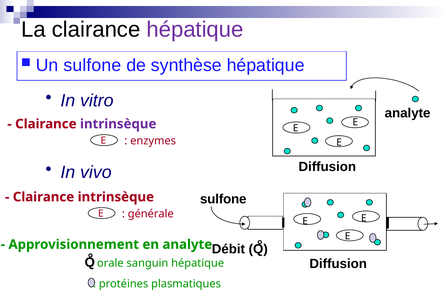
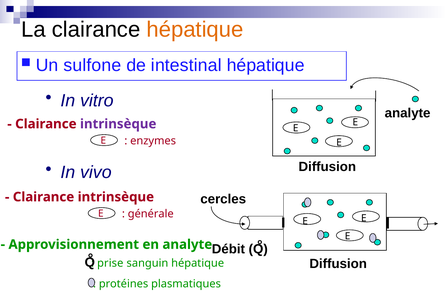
hépatique at (195, 29) colour: purple -> orange
synthèse: synthèse -> intestinal
sulfone at (223, 199): sulfone -> cercles
orale: orale -> prise
